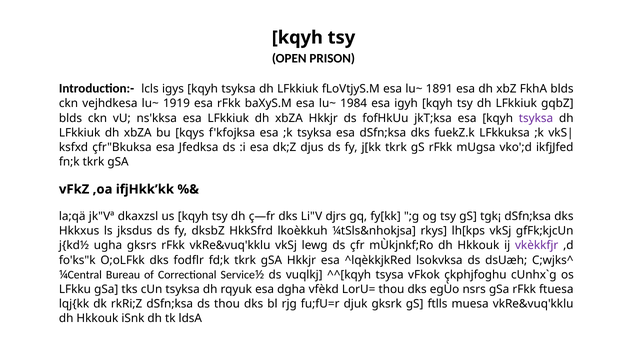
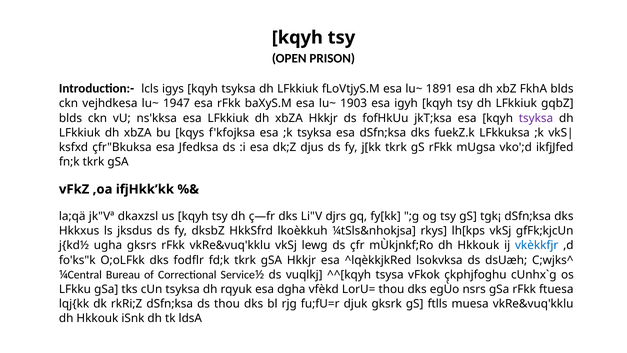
1919: 1919 -> 1947
1984: 1984 -> 1903
vkèkkfjr colour: purple -> blue
